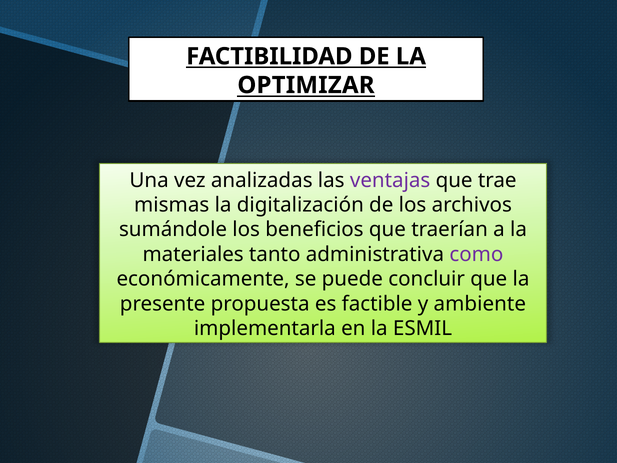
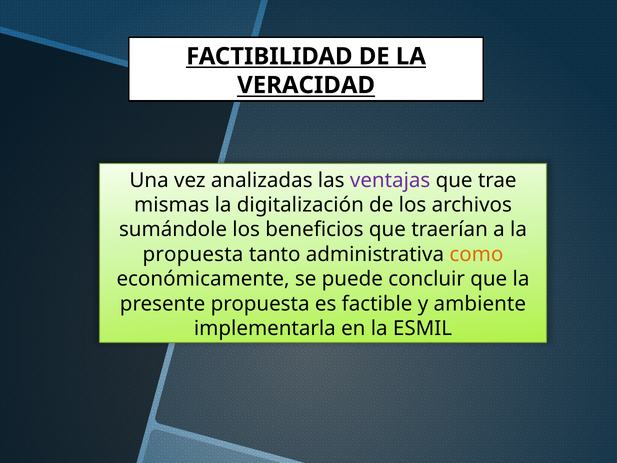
OPTIMIZAR: OPTIMIZAR -> VERACIDAD
materiales at (193, 254): materiales -> propuesta
como colour: purple -> orange
